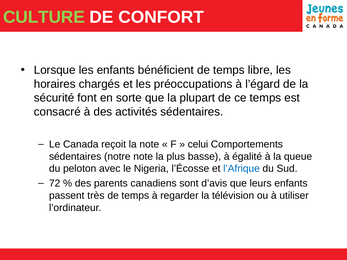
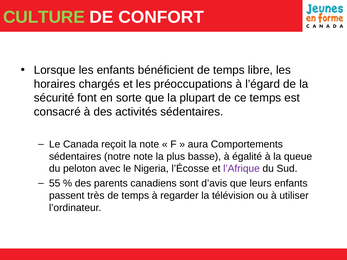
celui: celui -> aura
l’Afrique colour: blue -> purple
72: 72 -> 55
